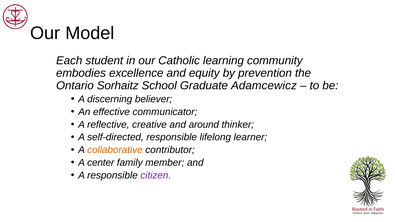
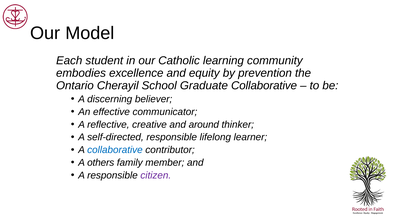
Sorhaitz: Sorhaitz -> Cherayil
Graduate Adamcewicz: Adamcewicz -> Collaborative
collaborative at (115, 150) colour: orange -> blue
center: center -> others
